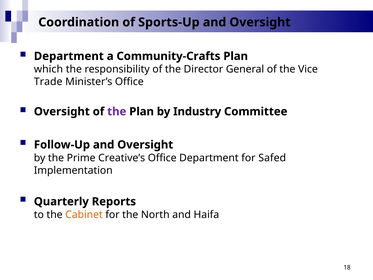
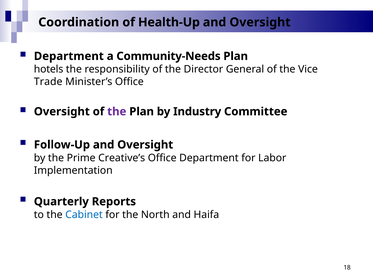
Sports-Up: Sports-Up -> Health-Up
Community-Crafts: Community-Crafts -> Community-Needs
which: which -> hotels
Safed: Safed -> Labor
Cabinet colour: orange -> blue
